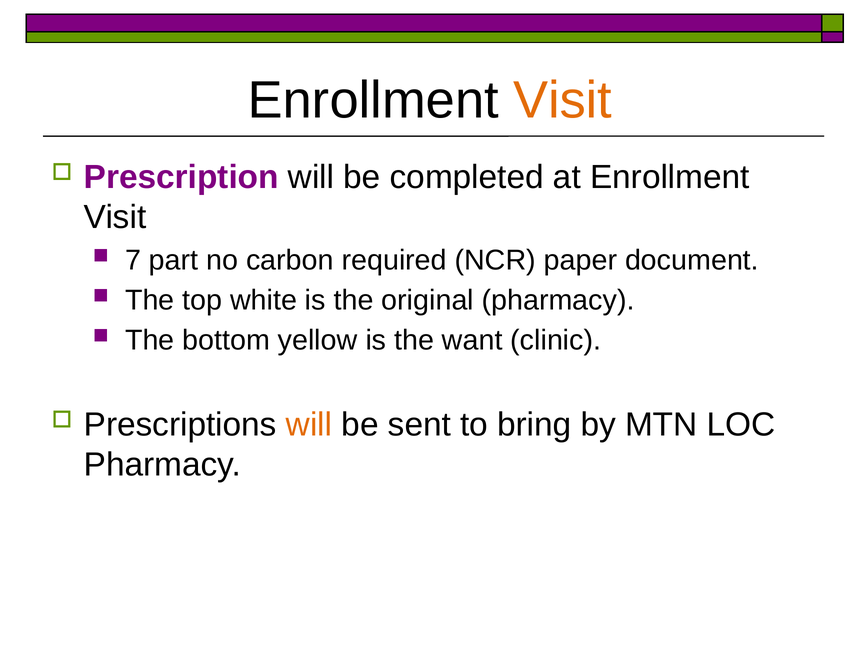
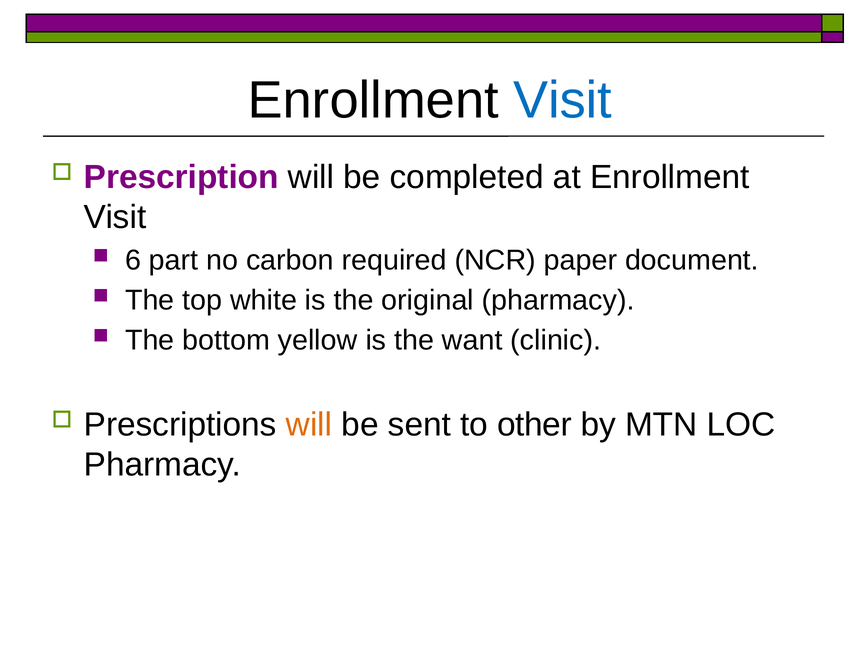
Visit at (563, 100) colour: orange -> blue
7: 7 -> 6
bring: bring -> other
